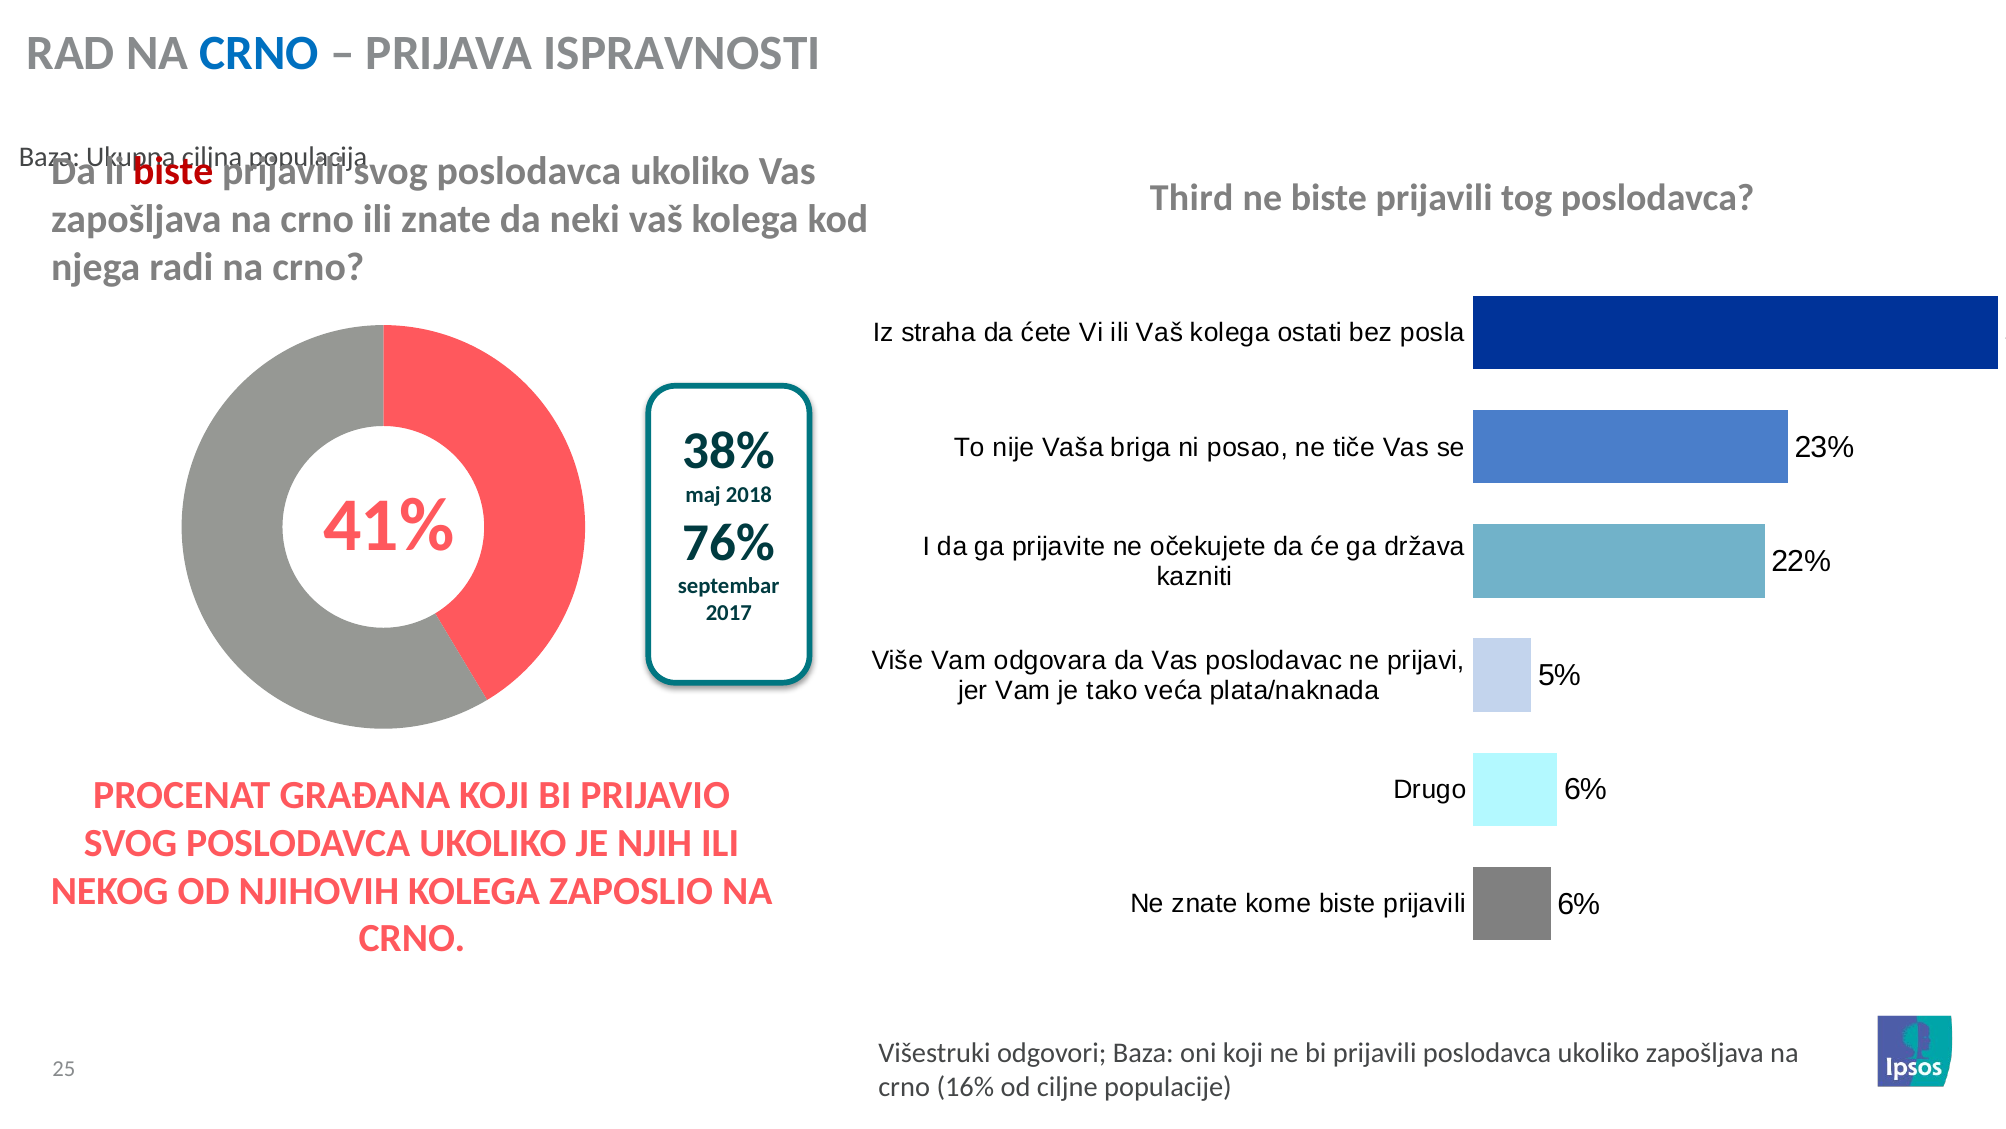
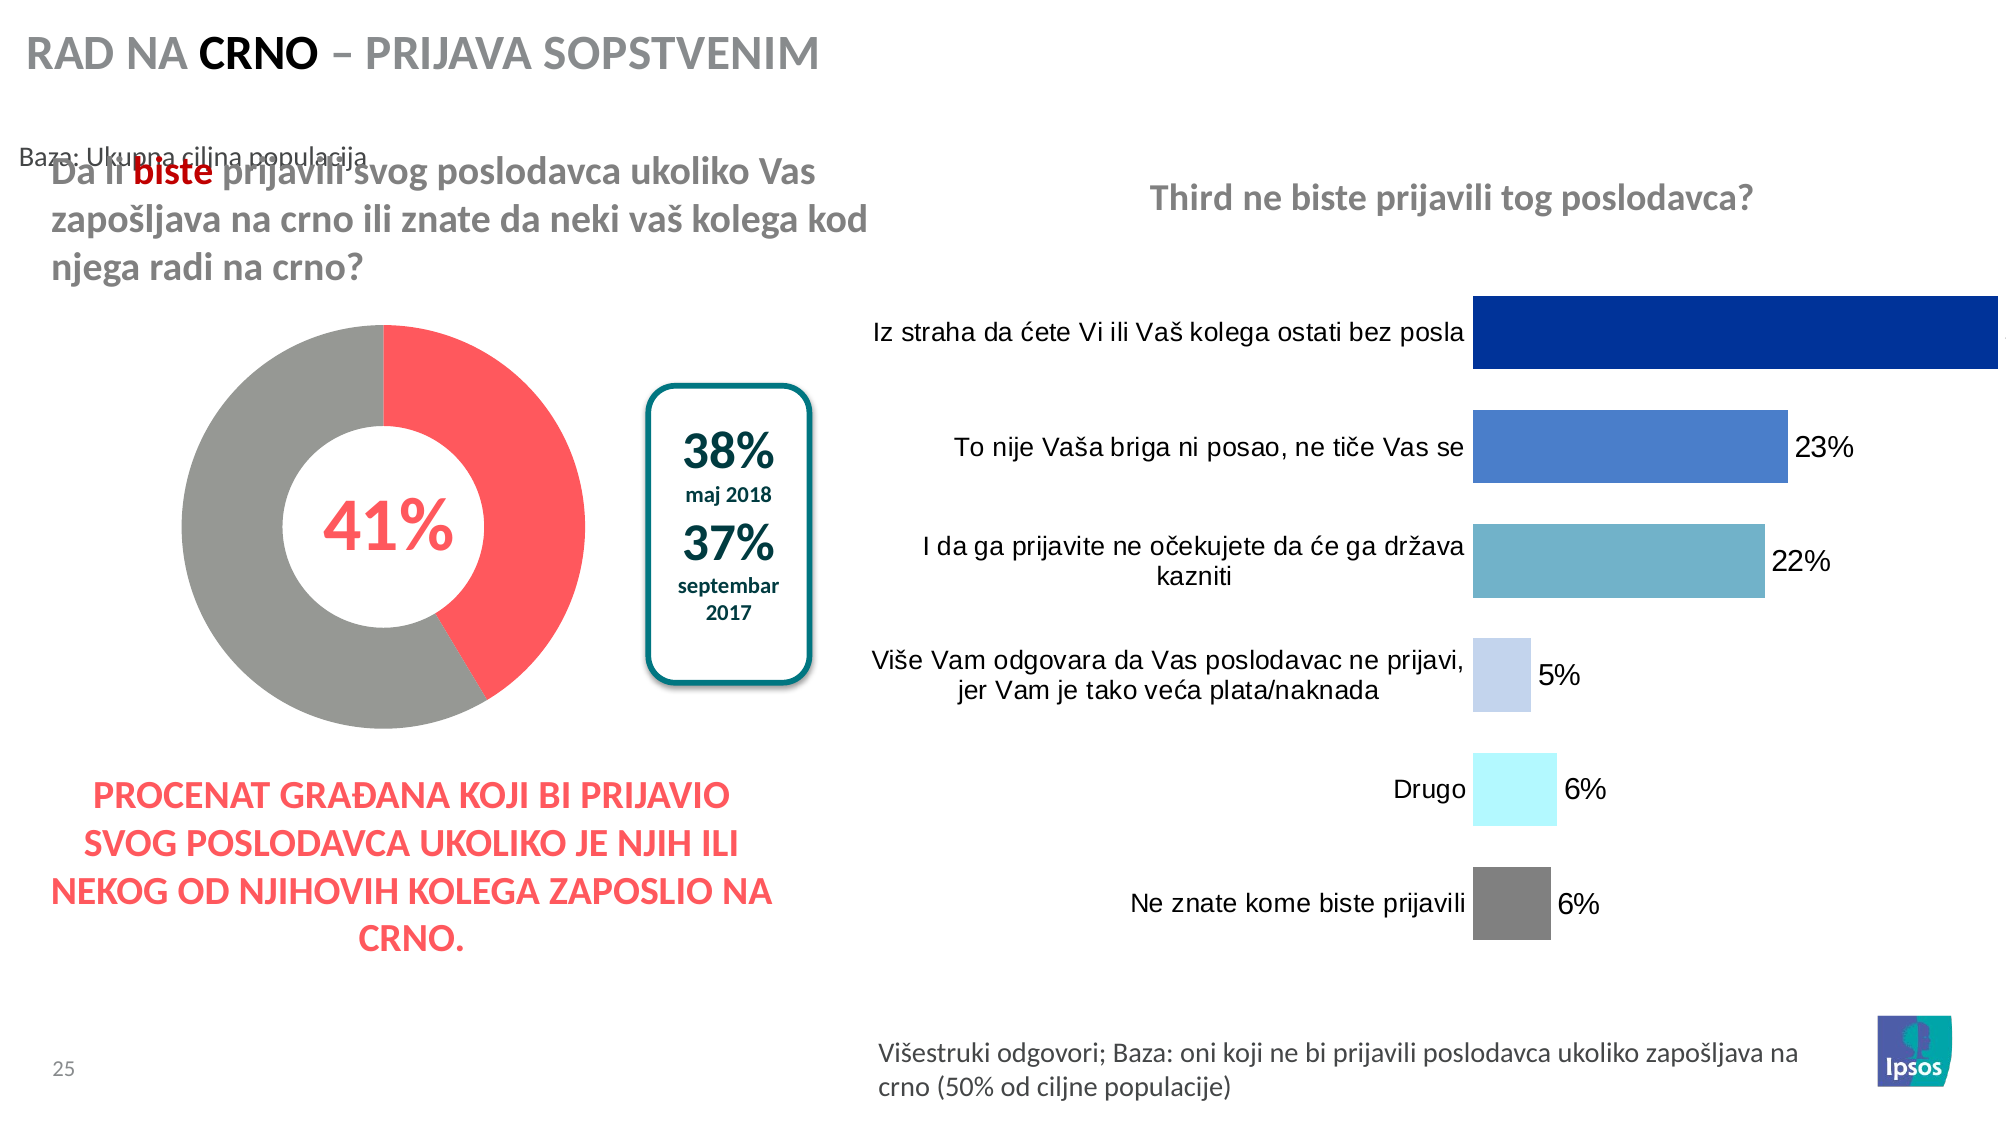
CRNO at (259, 54) colour: blue -> black
ISPRAVNOSTI: ISPRAVNOSTI -> SOPSTVENIM
76%: 76% -> 37%
16%: 16% -> 50%
